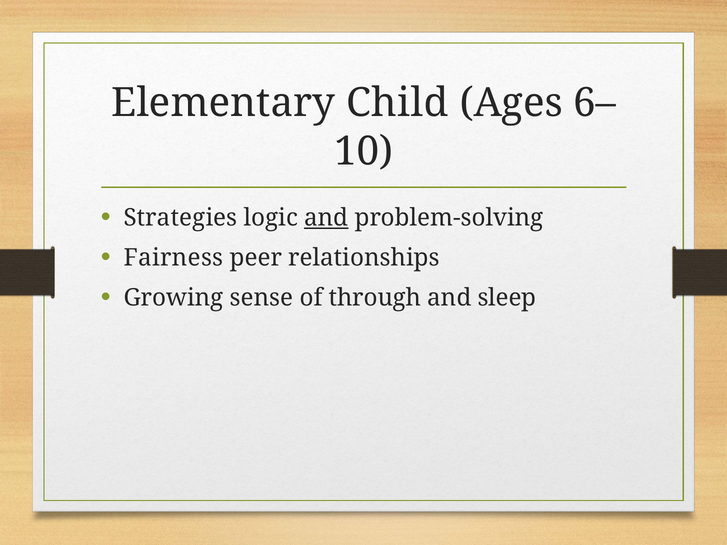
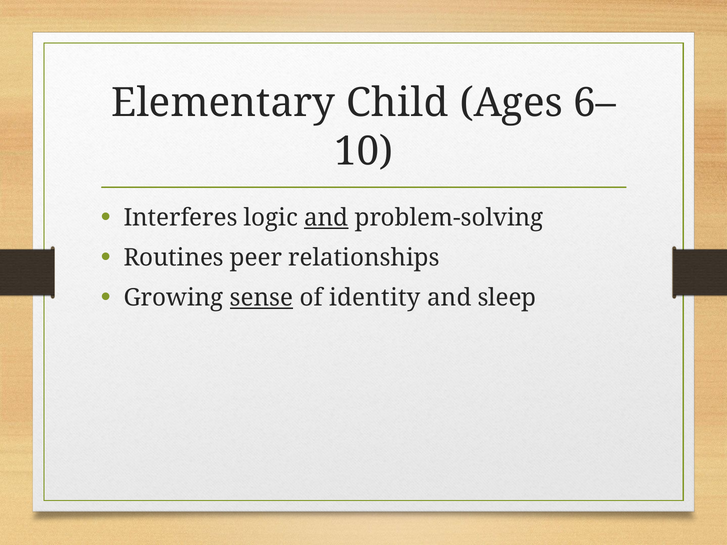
Strategies: Strategies -> Interferes
Fairness: Fairness -> Routines
sense underline: none -> present
through: through -> identity
